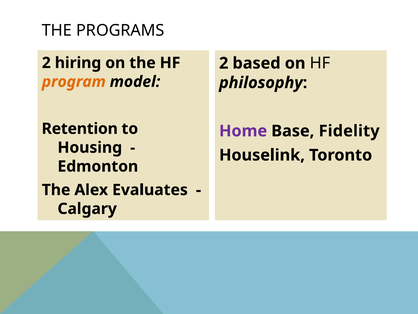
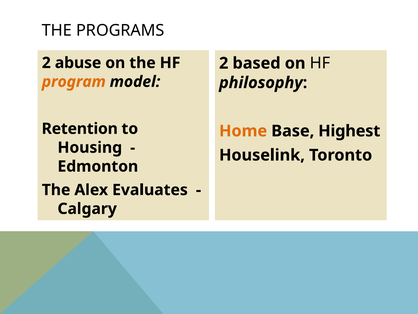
hiring: hiring -> abuse
Home colour: purple -> orange
Fidelity: Fidelity -> Highest
